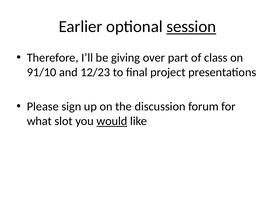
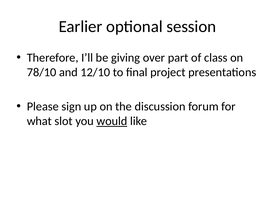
session underline: present -> none
91/10: 91/10 -> 78/10
12/23: 12/23 -> 12/10
